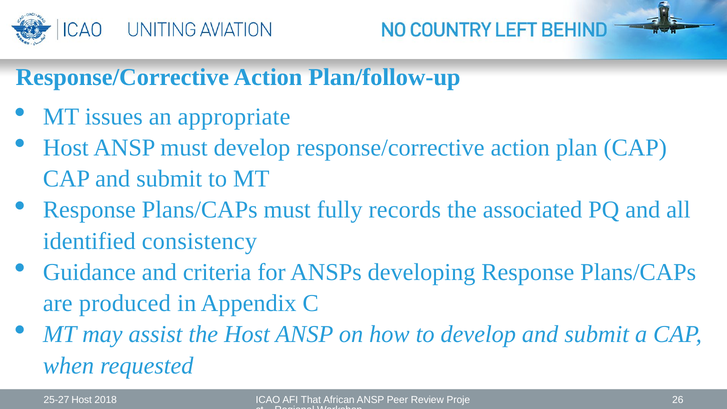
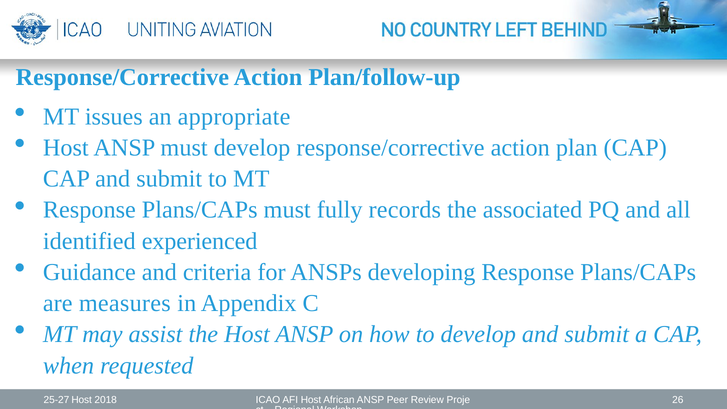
consistency: consistency -> experienced
produced: produced -> measures
AFI That: That -> Host
